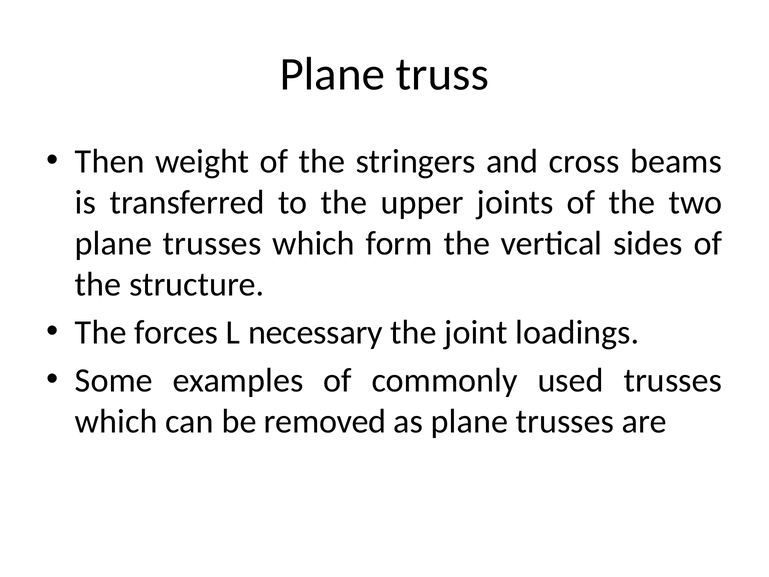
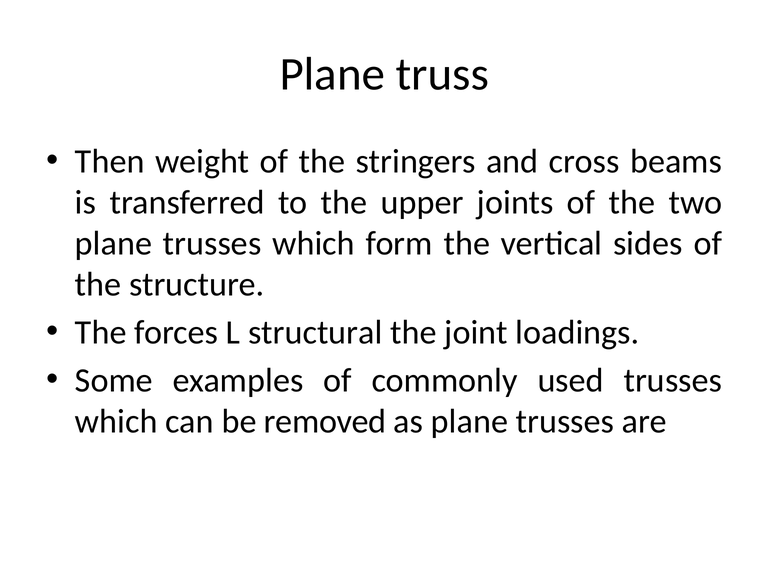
necessary: necessary -> structural
